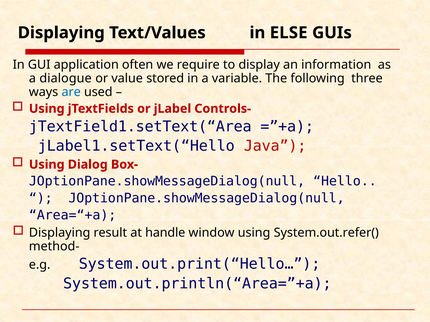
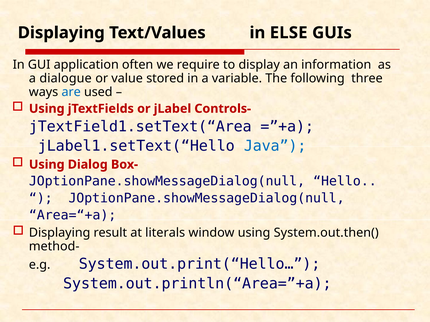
Java colour: red -> blue
handle: handle -> literals
System.out.refer(: System.out.refer( -> System.out.then(
